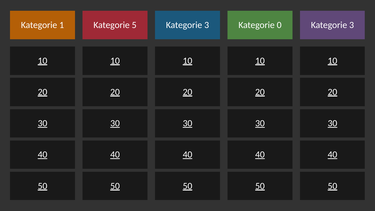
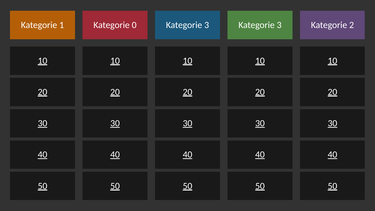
5: 5 -> 0
0 at (279, 25): 0 -> 3
3 at (352, 25): 3 -> 2
